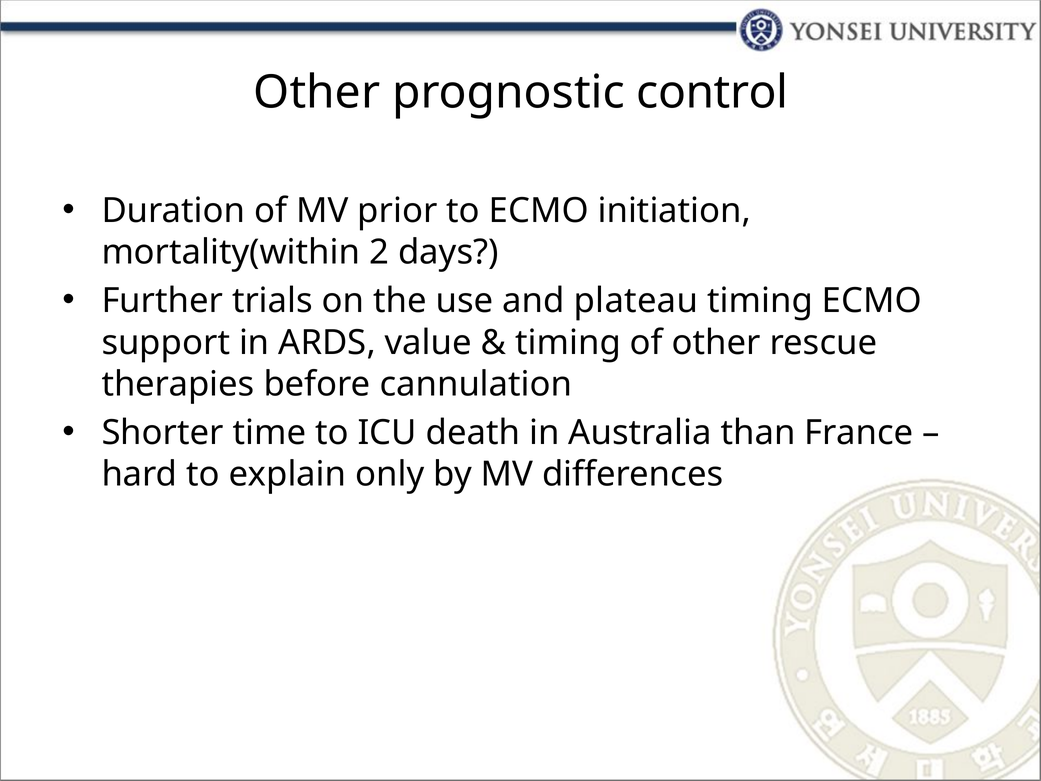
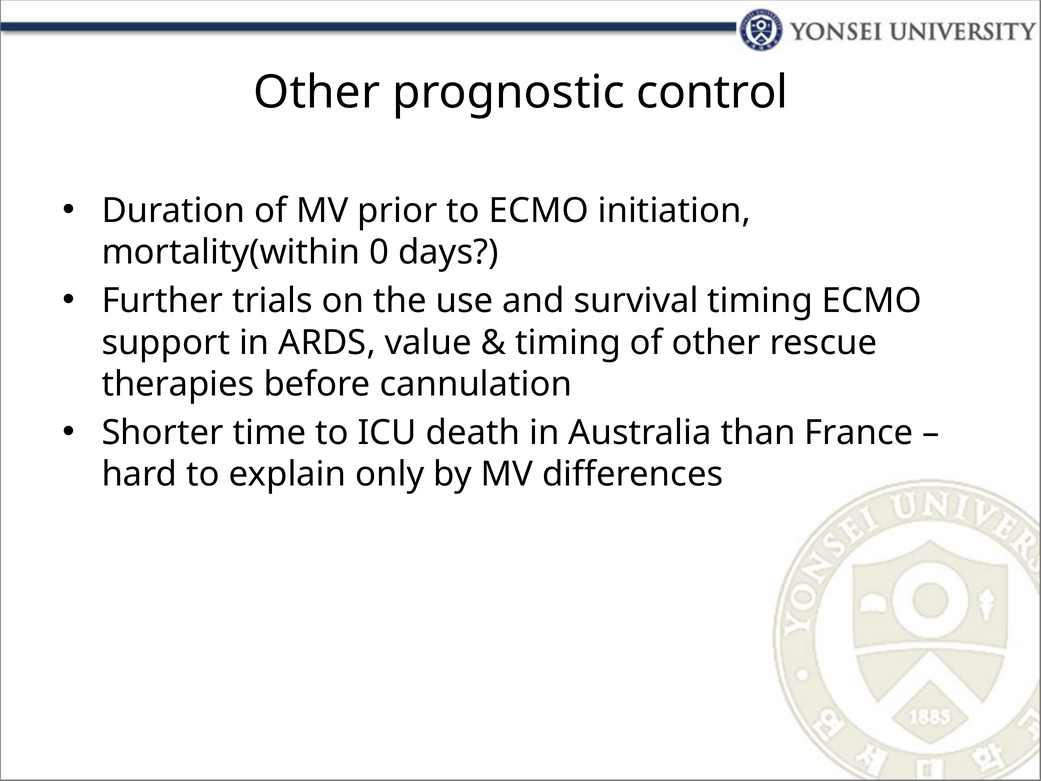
2: 2 -> 0
plateau: plateau -> survival
